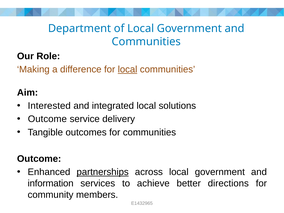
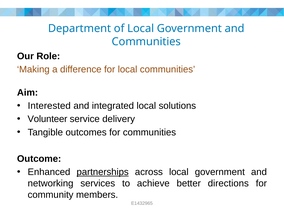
local at (128, 69) underline: present -> none
Outcome at (47, 119): Outcome -> Volunteer
information: information -> networking
